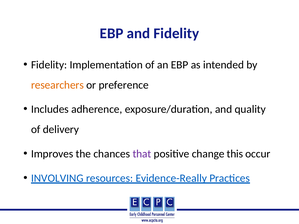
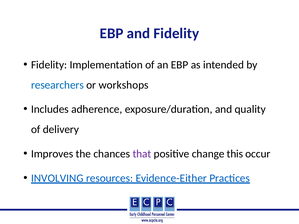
researchers colour: orange -> blue
preference: preference -> workshops
Evidence-Really: Evidence-Really -> Evidence-Either
